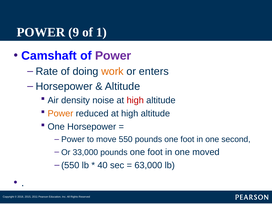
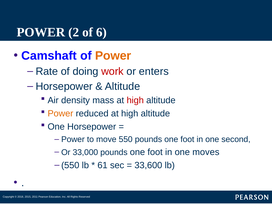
9: 9 -> 2
1: 1 -> 6
Power at (113, 56) colour: purple -> orange
work colour: orange -> red
noise: noise -> mass
moved: moved -> moves
40: 40 -> 61
63,000: 63,000 -> 33,600
